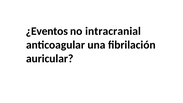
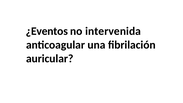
intracranial: intracranial -> intervenida
